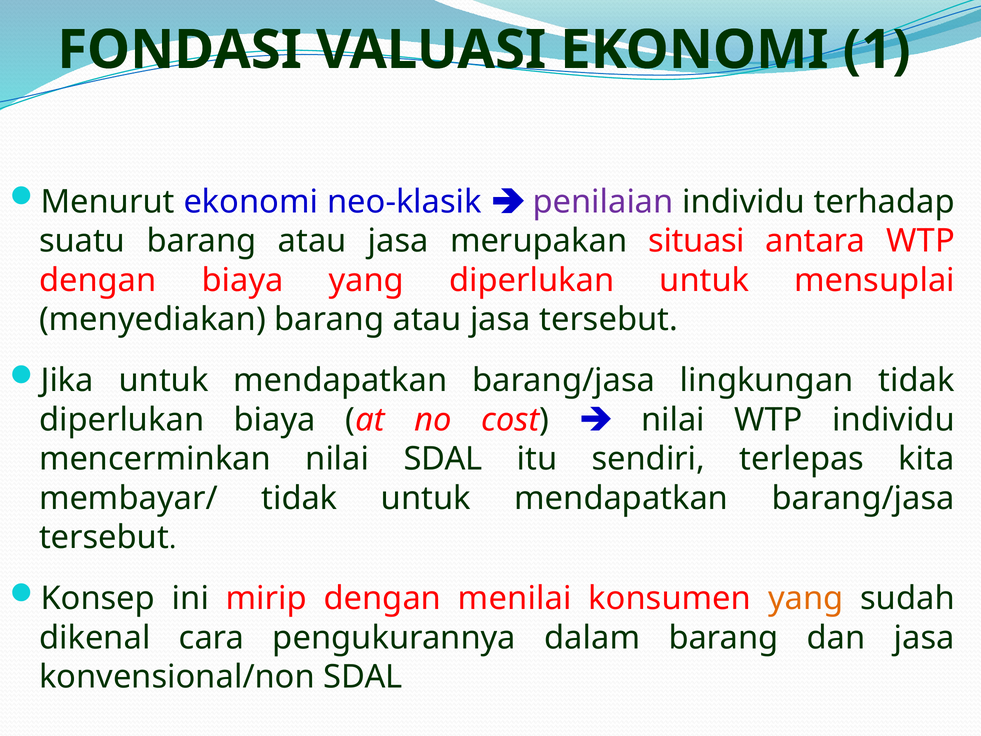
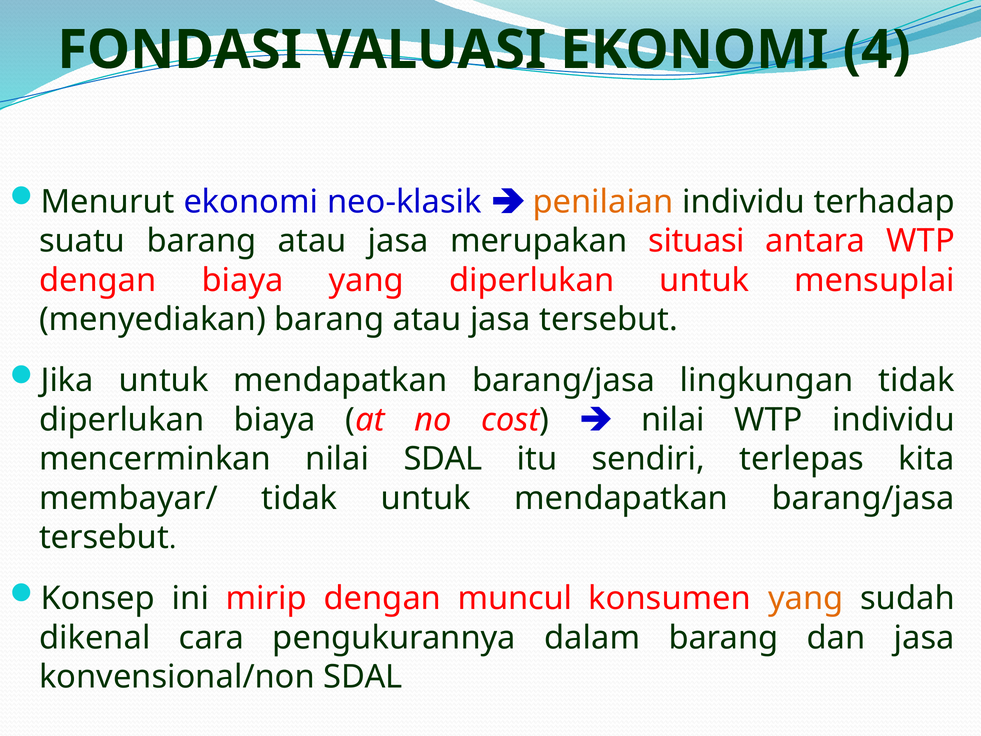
1: 1 -> 4
penilaian colour: purple -> orange
menilai: menilai -> muncul
